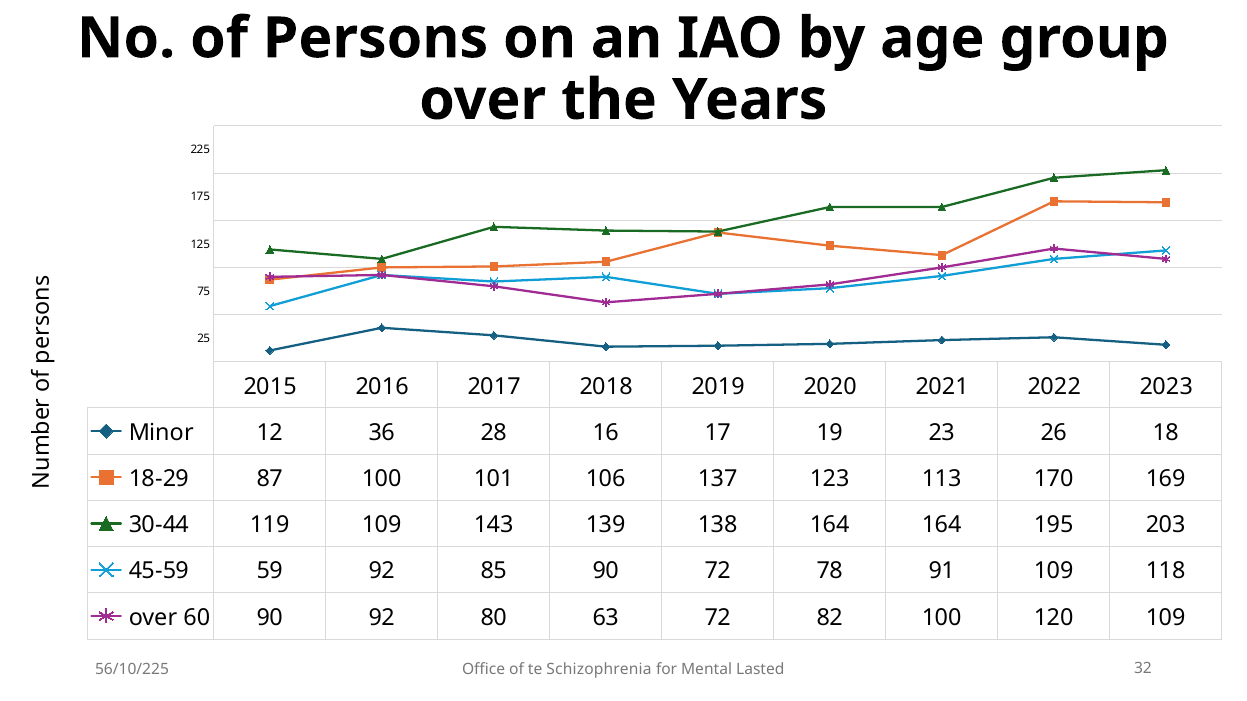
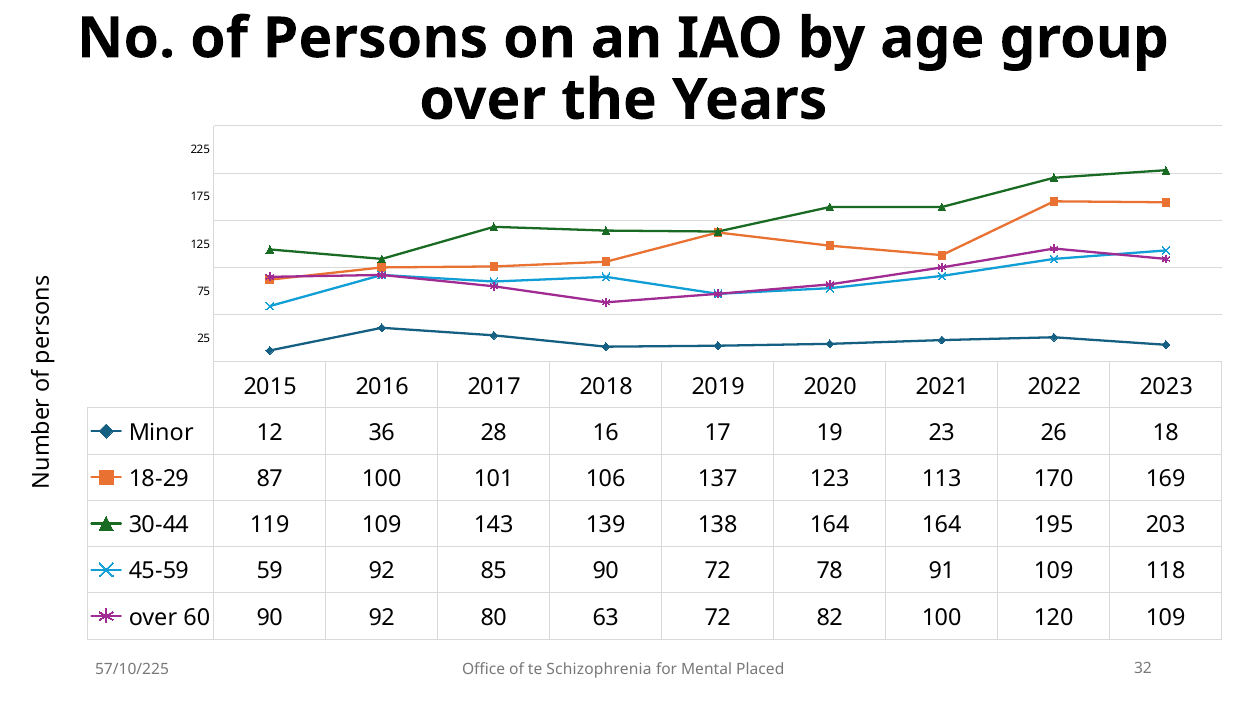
56/10/225: 56/10/225 -> 57/10/225
Lasted: Lasted -> Placed
